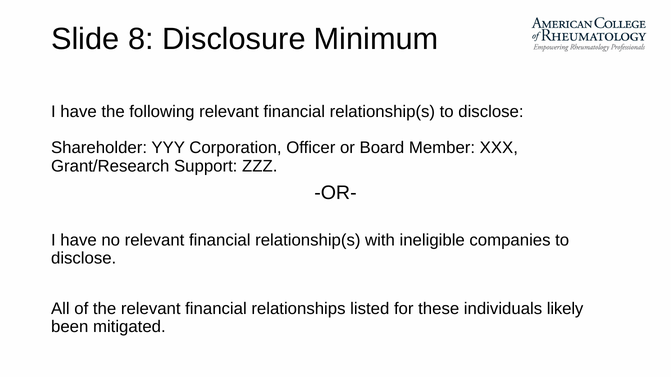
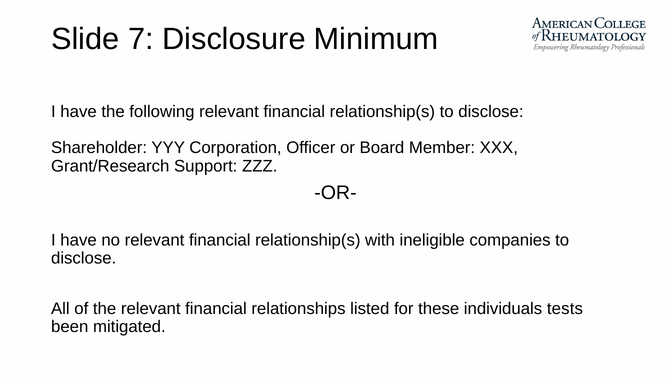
8: 8 -> 7
likely: likely -> tests
